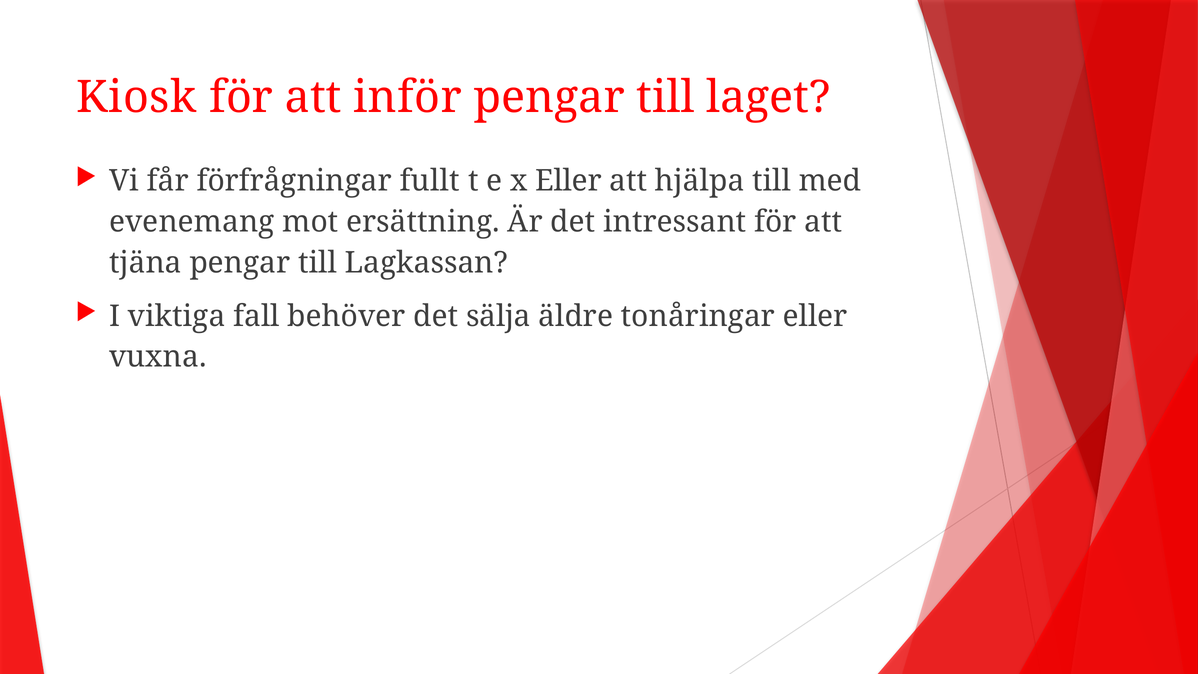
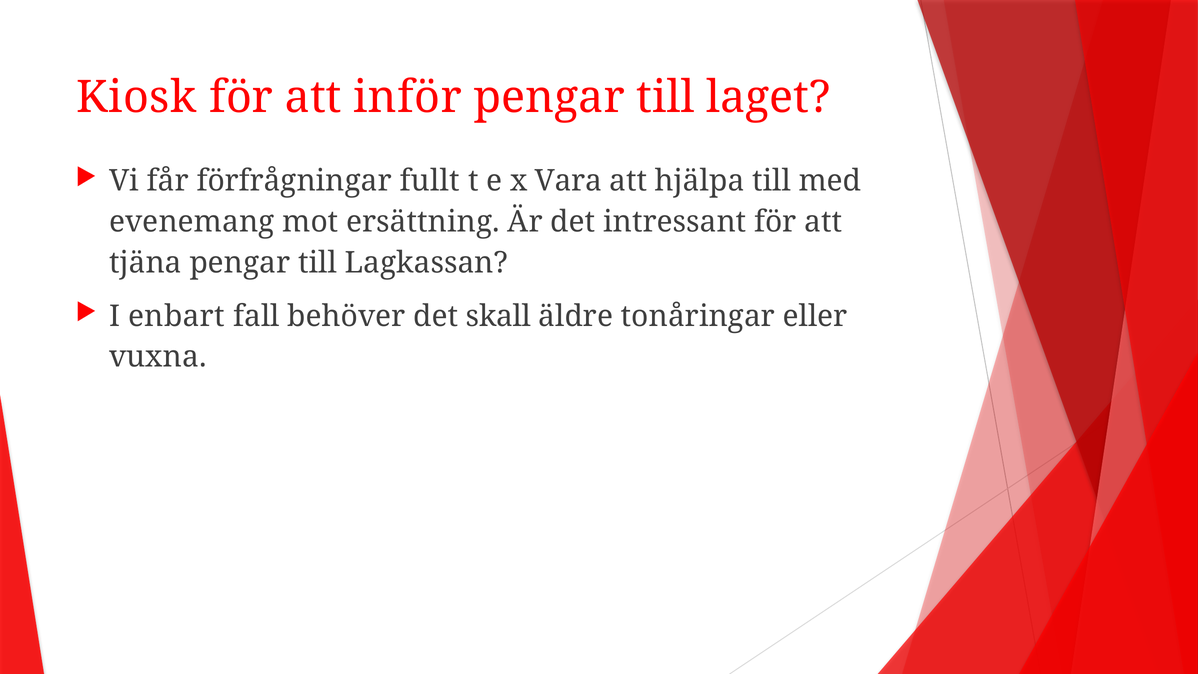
x Eller: Eller -> Vara
viktiga: viktiga -> enbart
sälja: sälja -> skall
